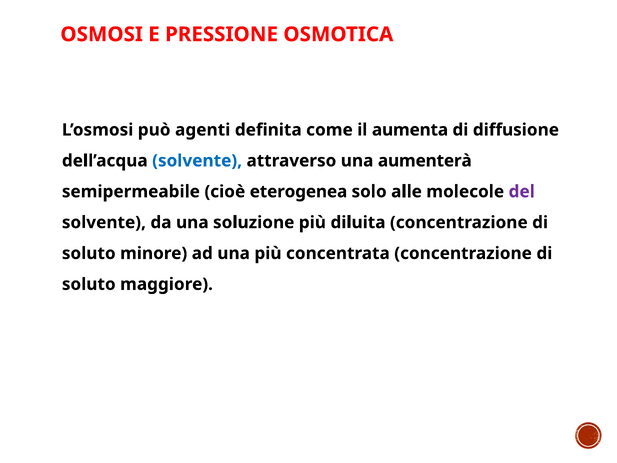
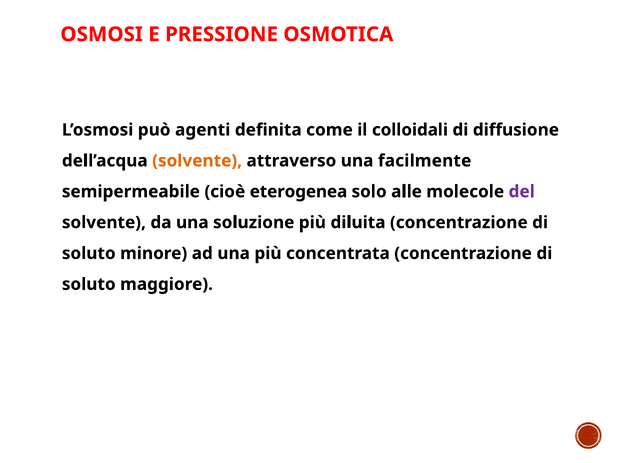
aumenta: aumenta -> colloidali
solvente at (197, 161) colour: blue -> orange
aumenterà: aumenterà -> facilmente
